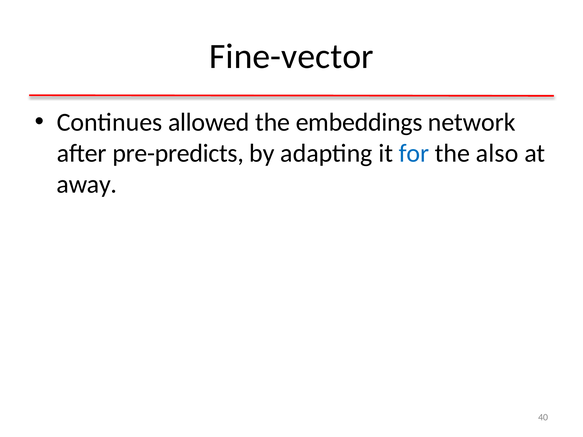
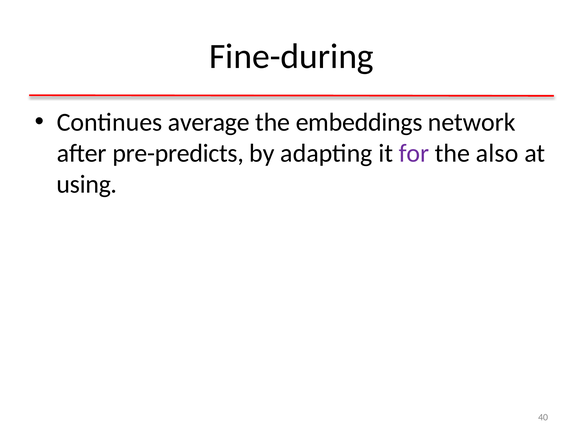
Fine-vector: Fine-vector -> Fine-during
allowed: allowed -> average
for colour: blue -> purple
away: away -> using
